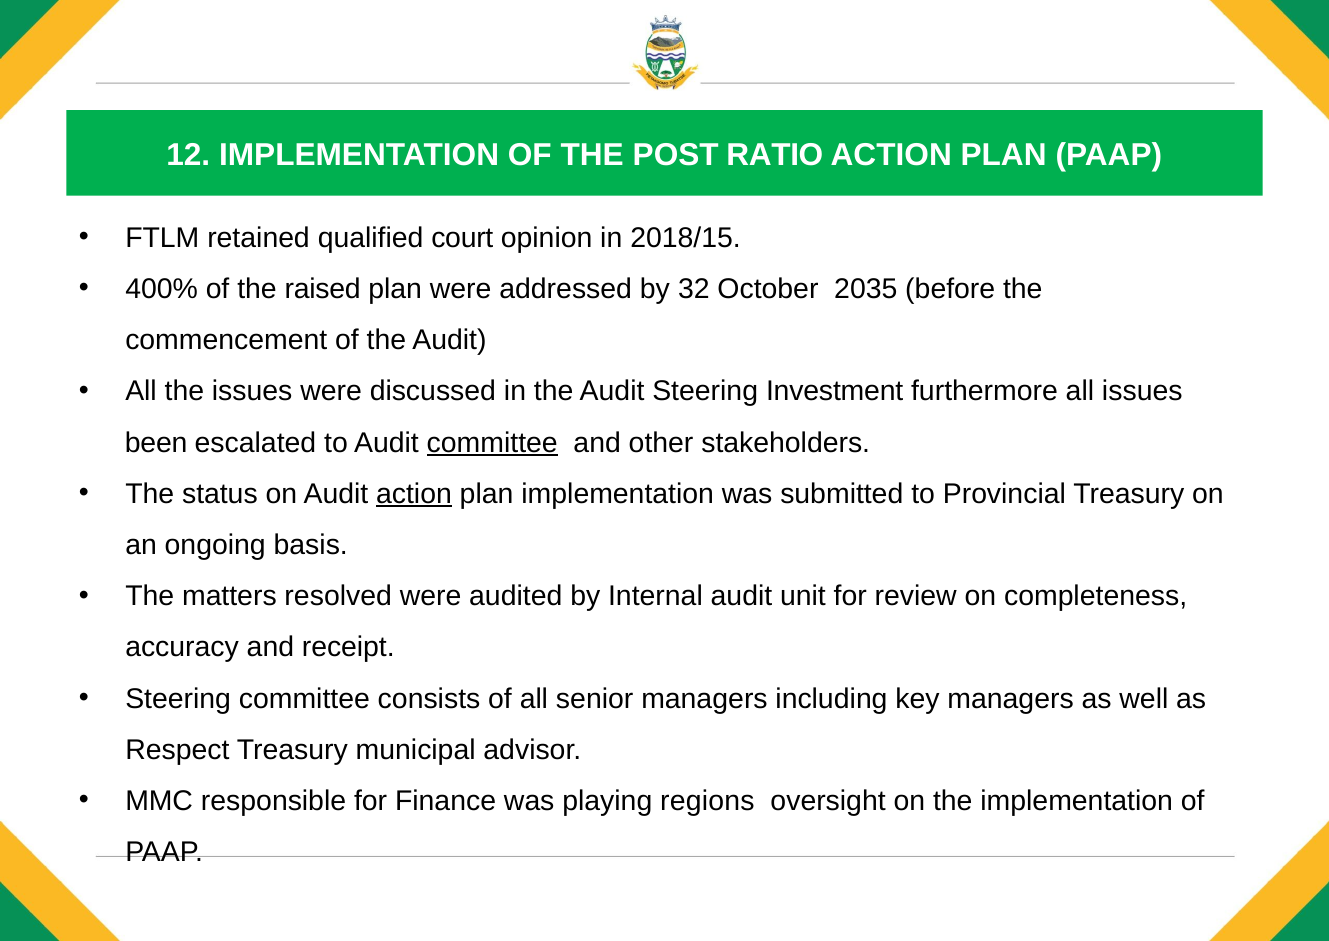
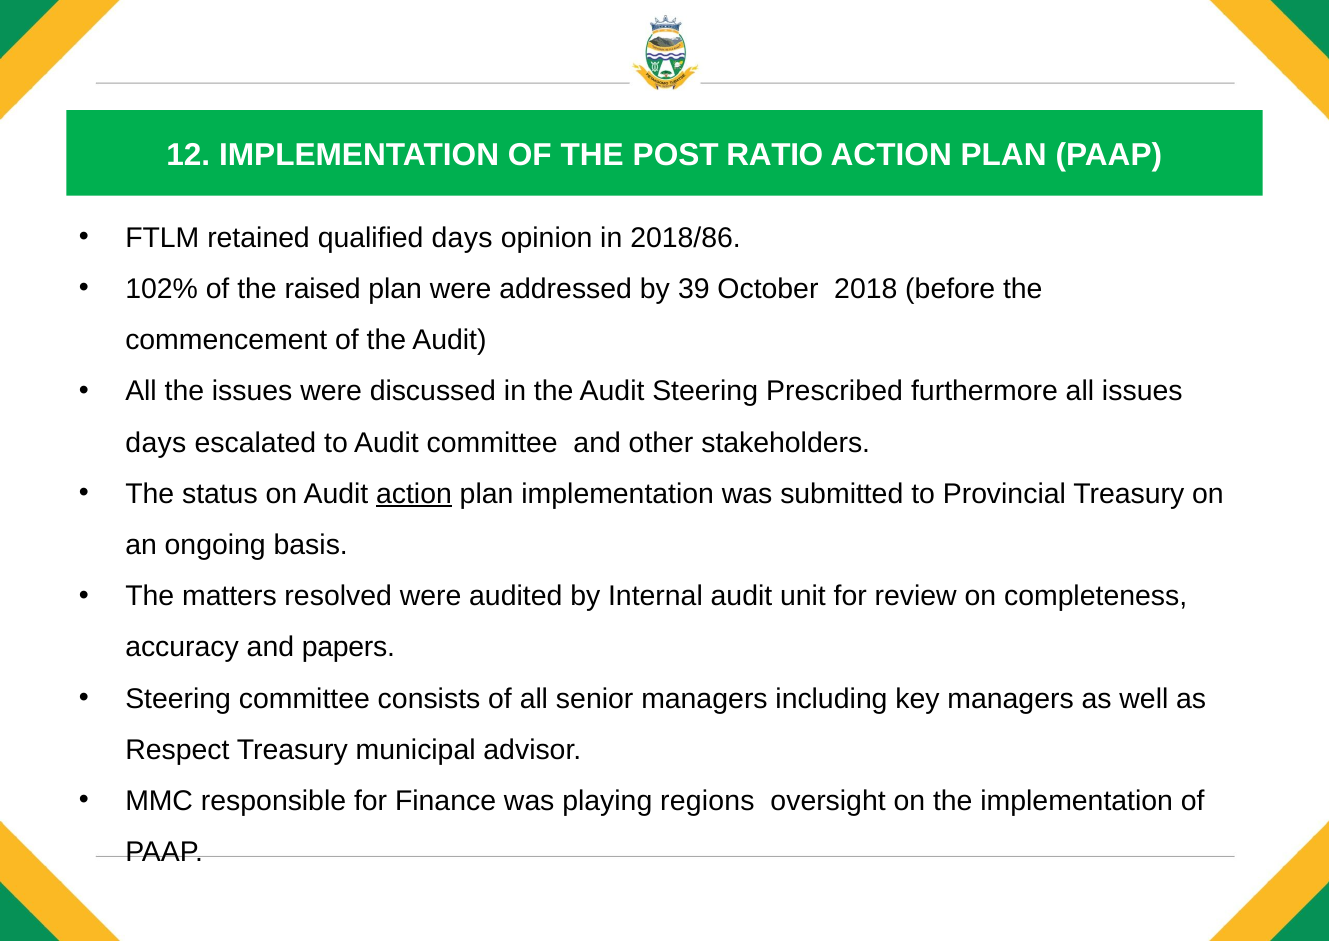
qualified court: court -> days
2018/15: 2018/15 -> 2018/86
400%: 400% -> 102%
32: 32 -> 39
2035: 2035 -> 2018
Investment: Investment -> Prescribed
been at (156, 442): been -> days
committee at (492, 442) underline: present -> none
receipt: receipt -> papers
